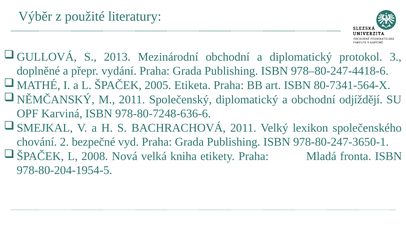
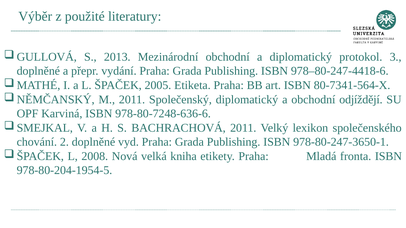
2 bezpečné: bezpečné -> doplněné
